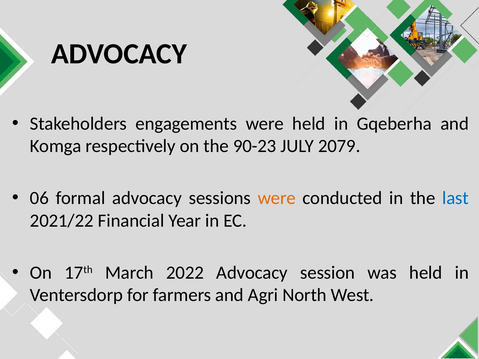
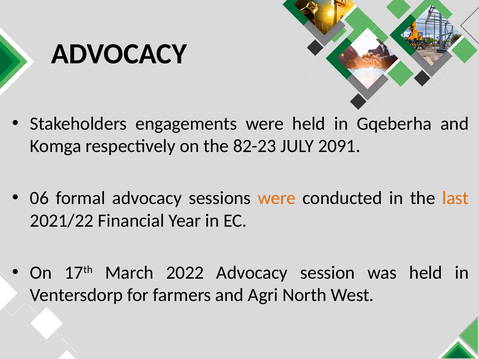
90-23: 90-23 -> 82-23
2079: 2079 -> 2091
last colour: blue -> orange
